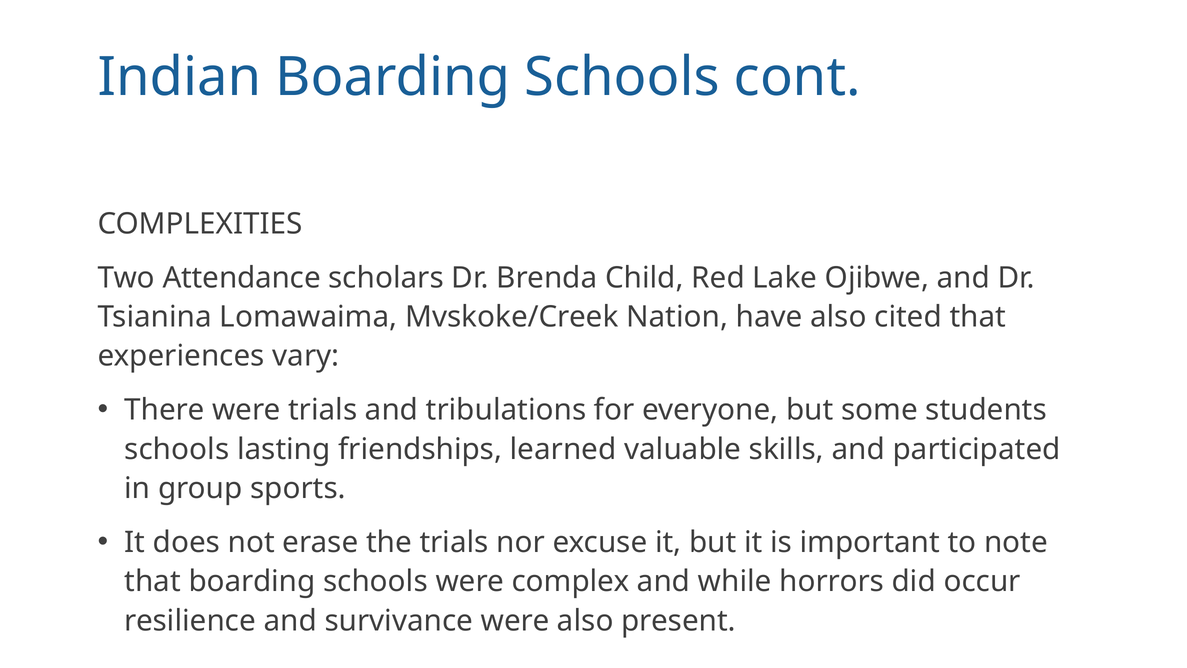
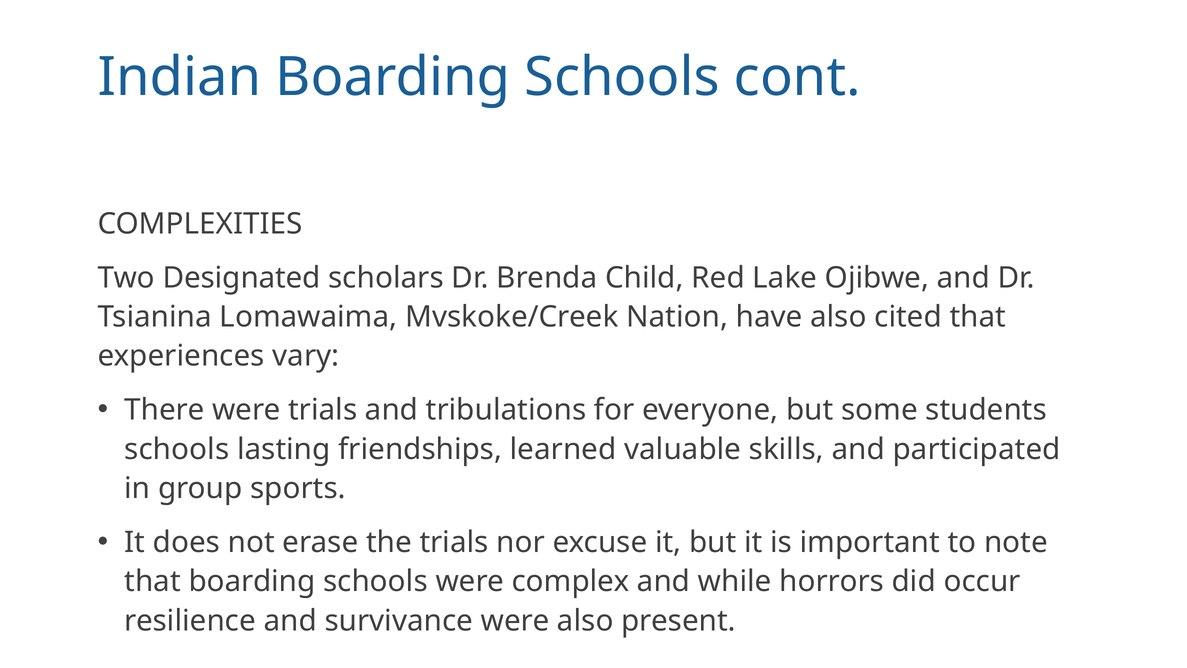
Attendance: Attendance -> Designated
